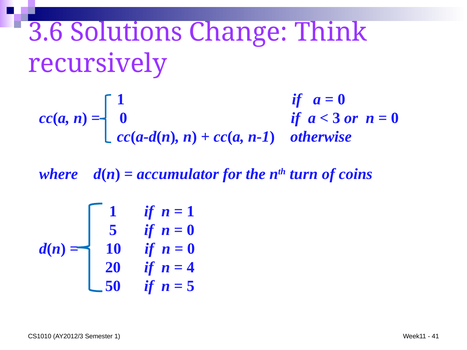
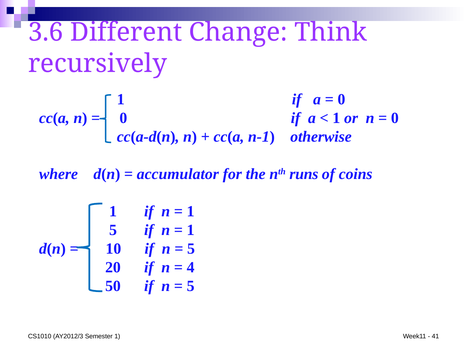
Solutions: Solutions -> Different
3 at (336, 118): 3 -> 1
turn: turn -> runs
0 at (191, 230): 0 -> 1
0 at (191, 249): 0 -> 5
